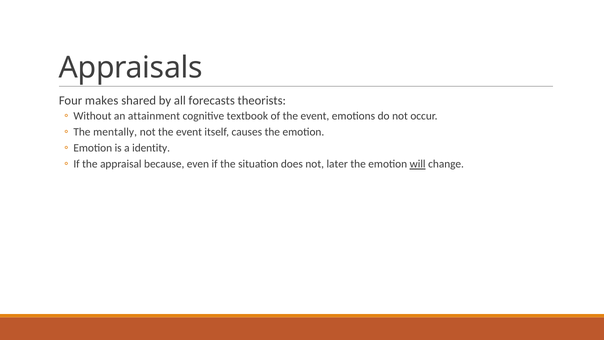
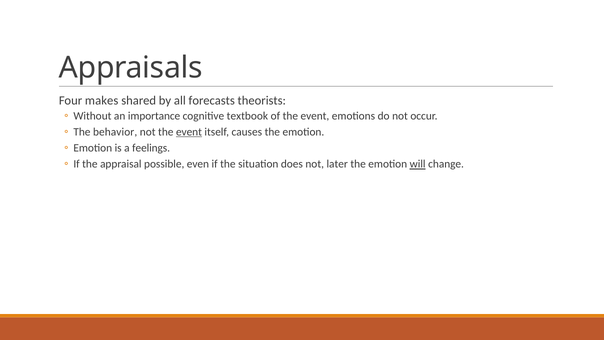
attainment: attainment -> importance
mentally: mentally -> behavior
event at (189, 132) underline: none -> present
identity: identity -> feelings
because: because -> possible
